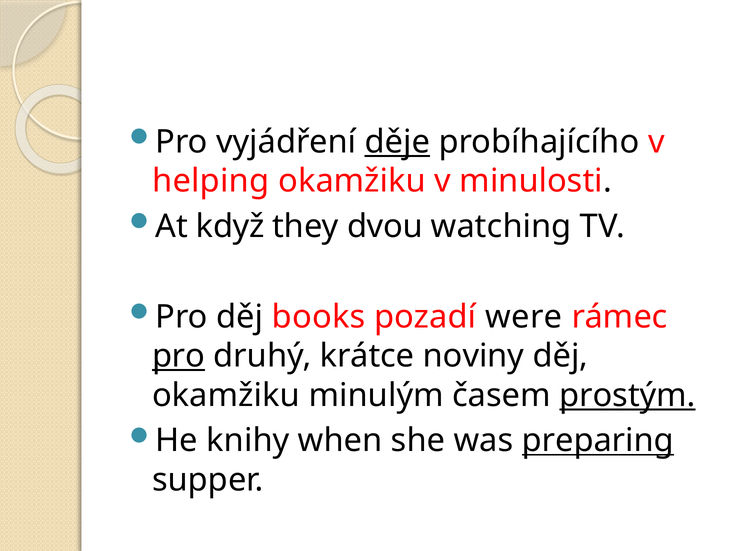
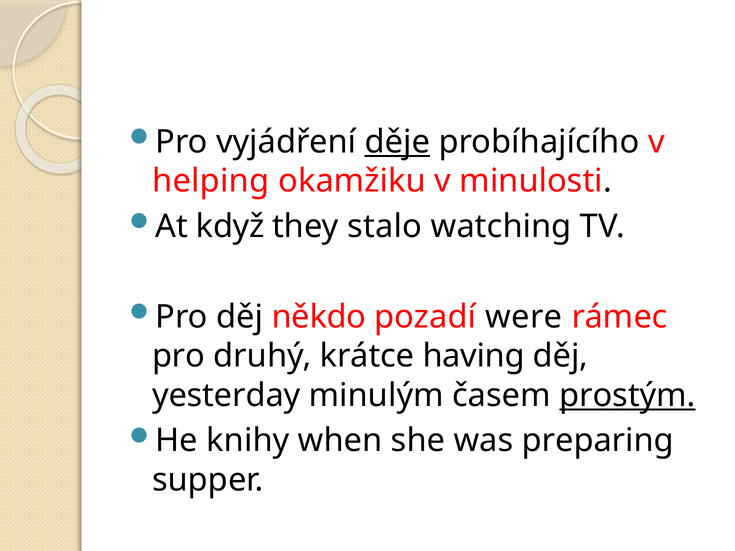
dvou: dvou -> stalo
books: books -> někdo
pro at (179, 356) underline: present -> none
noviny: noviny -> having
okamžiku at (226, 396): okamžiku -> yesterday
preparing underline: present -> none
